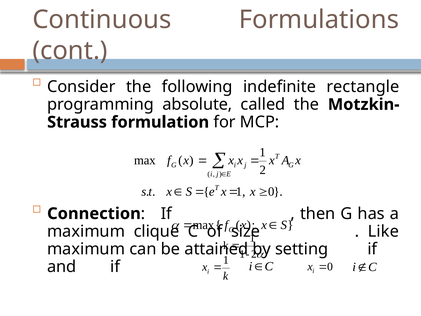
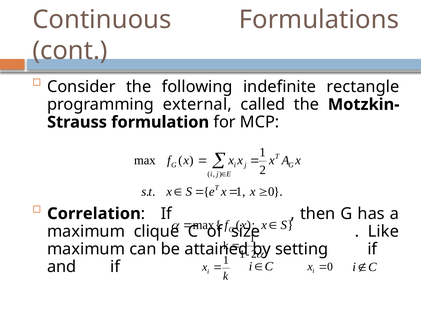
absolute: absolute -> external
Connection: Connection -> Correlation
